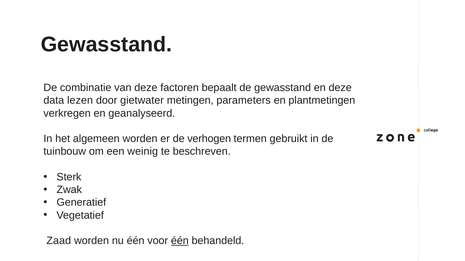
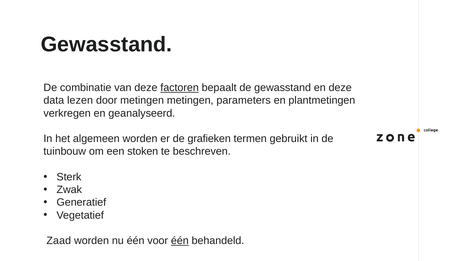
factoren underline: none -> present
door gietwater: gietwater -> metingen
verhogen: verhogen -> grafieken
weinig: weinig -> stoken
